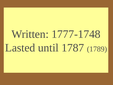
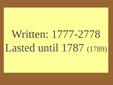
1777-1748: 1777-1748 -> 1777-2778
